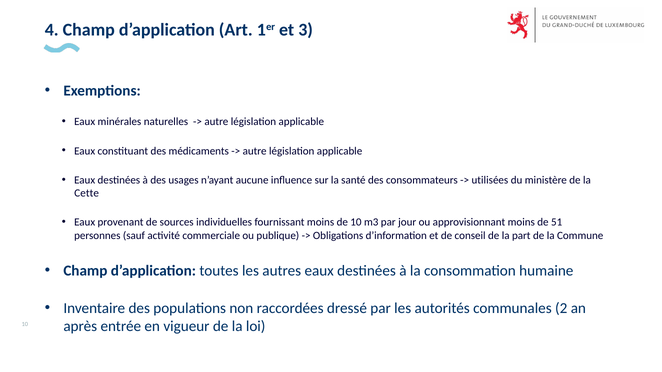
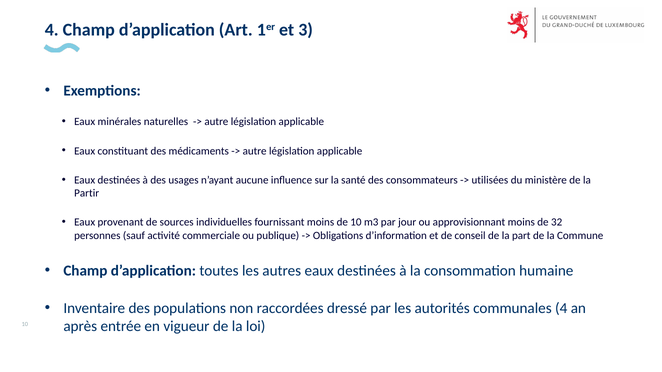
Cette: Cette -> Partir
51: 51 -> 32
communales 2: 2 -> 4
